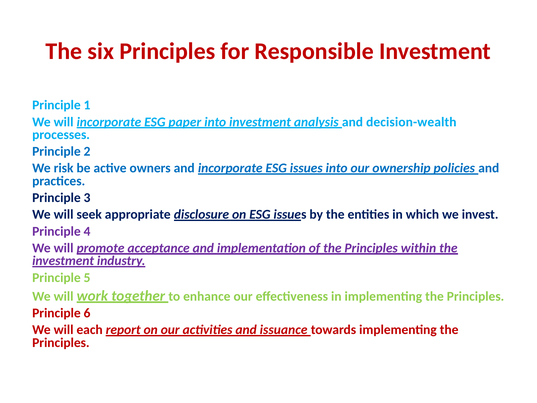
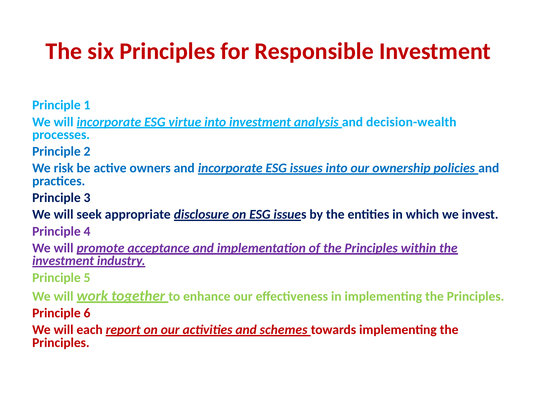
paper: paper -> virtue
issuance: issuance -> schemes
